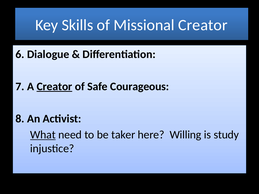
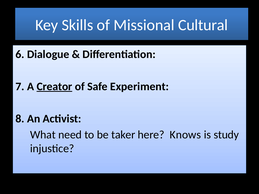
Missional Creator: Creator -> Cultural
Courageous: Courageous -> Experiment
What underline: present -> none
Willing: Willing -> Knows
